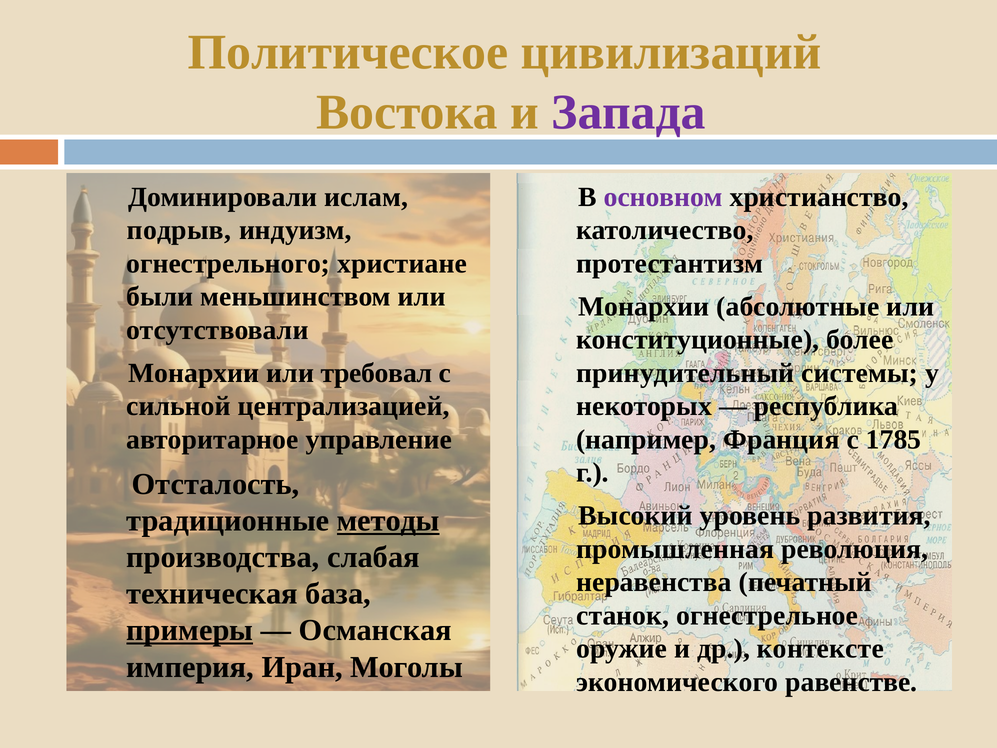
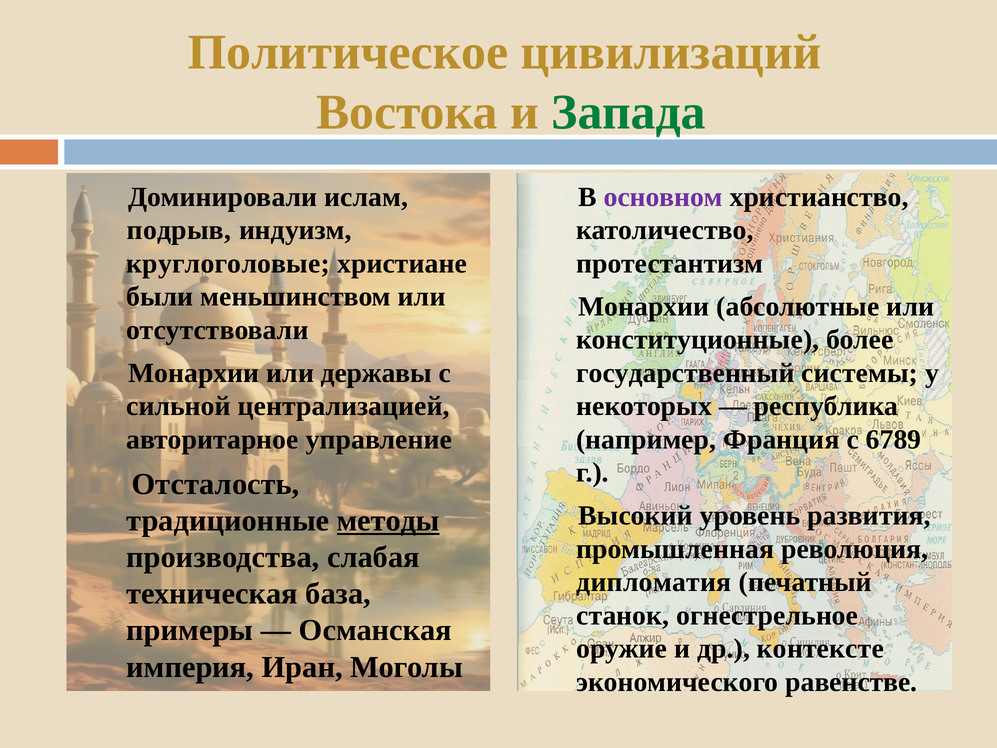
Запада colour: purple -> green
огнестрельного: огнестрельного -> круглоголовые
требовал: требовал -> державы
принудительный: принудительный -> государственный
1785: 1785 -> 6789
неравенства: неравенства -> дипломатия
примеры underline: present -> none
